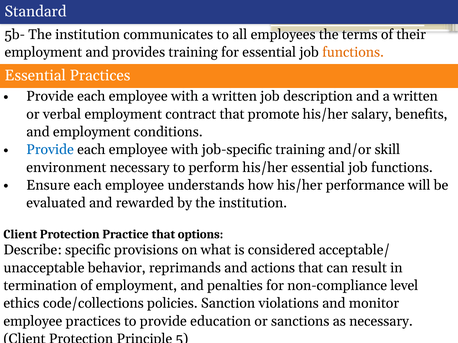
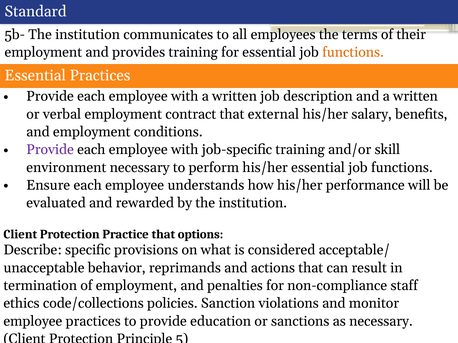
promote: promote -> external
Provide at (50, 150) colour: blue -> purple
level: level -> staff
